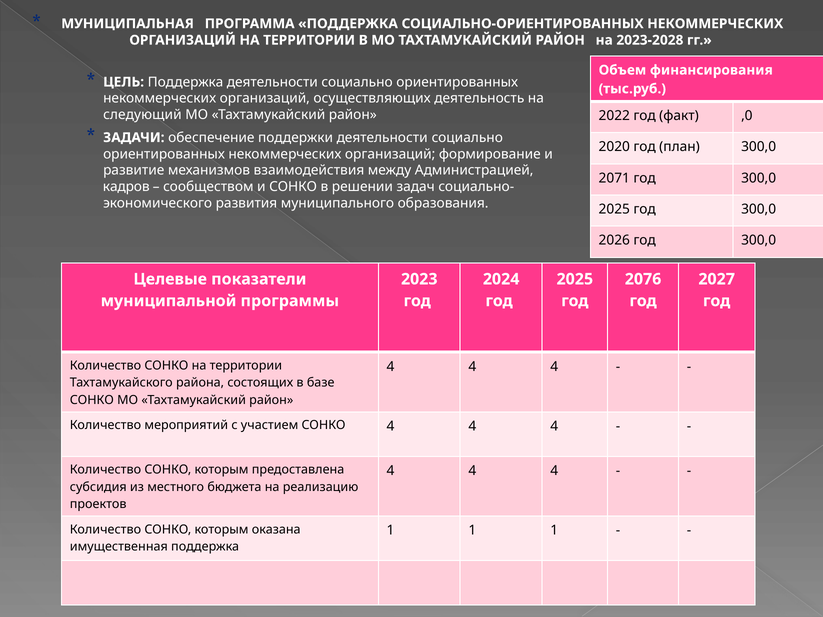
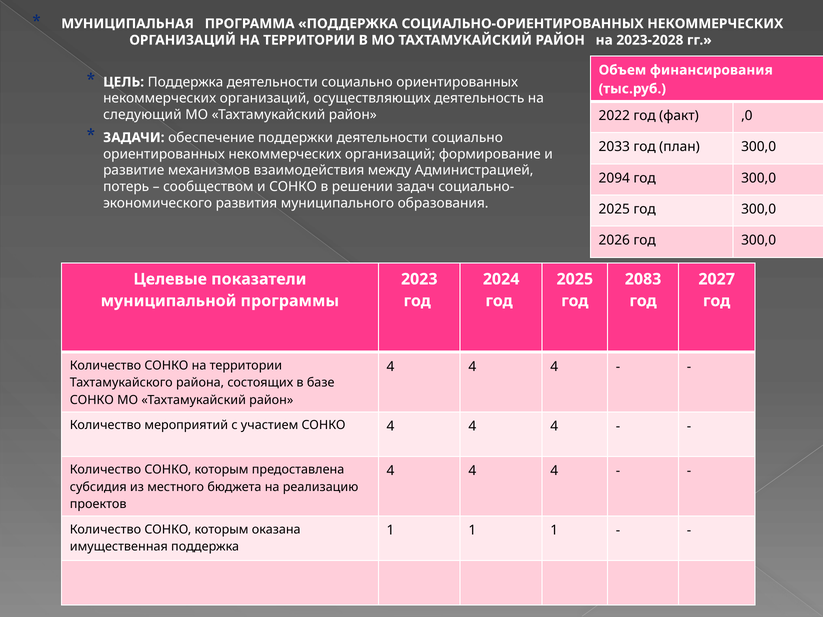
2020: 2020 -> 2033
2071: 2071 -> 2094
кадров: кадров -> потерь
2076: 2076 -> 2083
